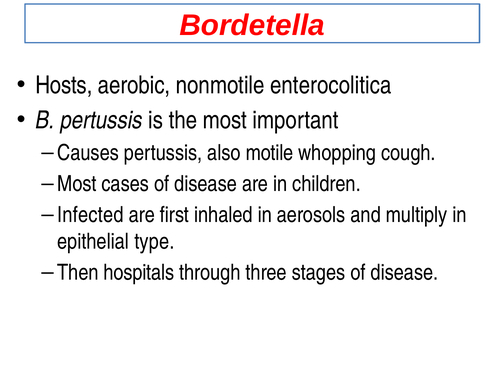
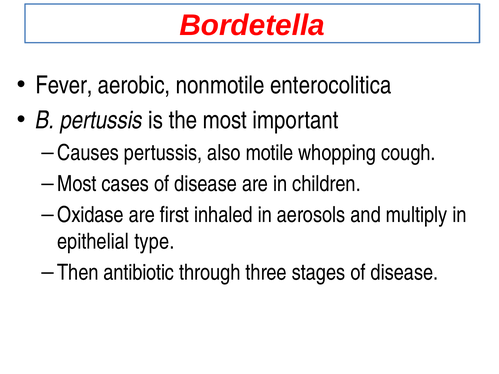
Hosts: Hosts -> Fever
Infected: Infected -> Oxidase
hospitals: hospitals -> antibiotic
